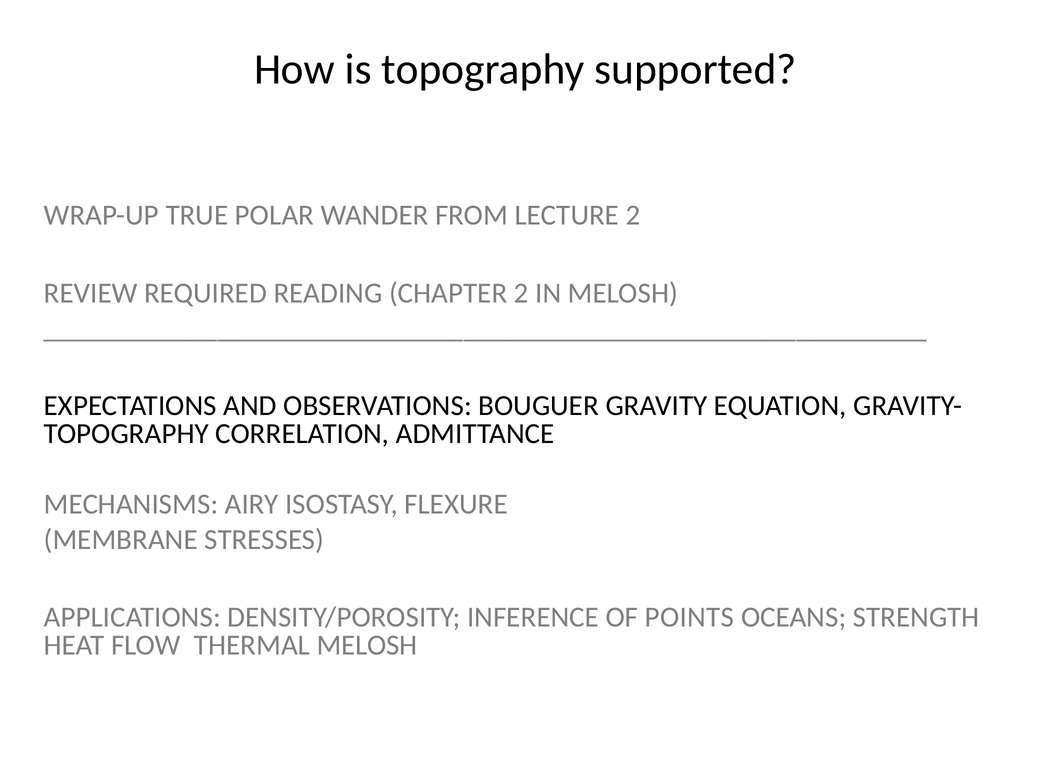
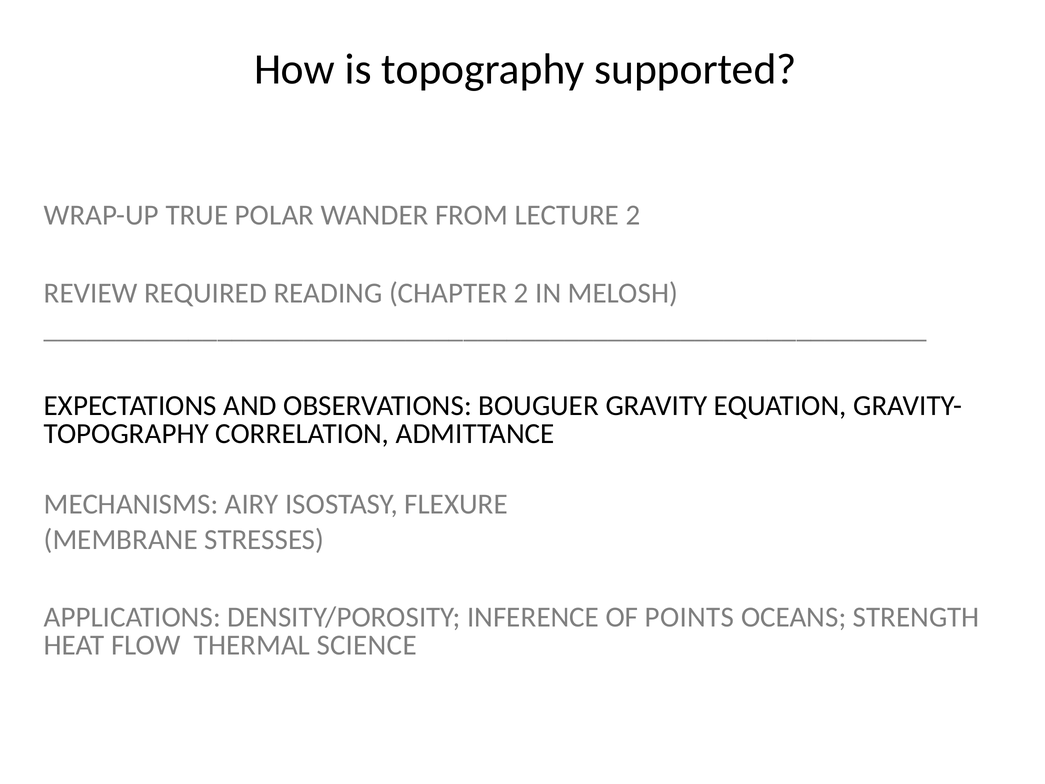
THERMAL MELOSH: MELOSH -> SCIENCE
